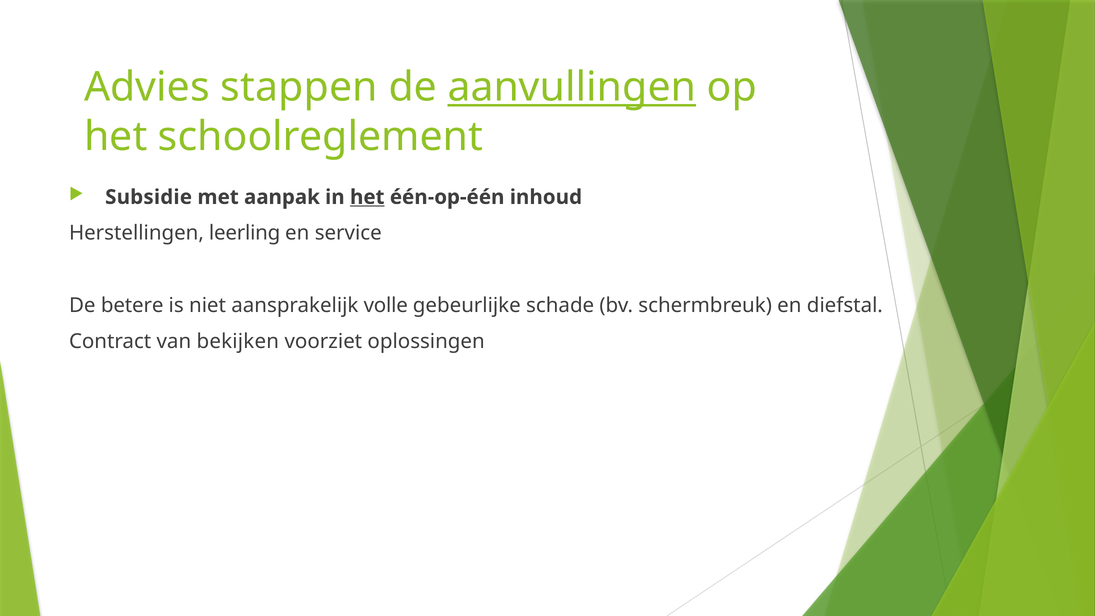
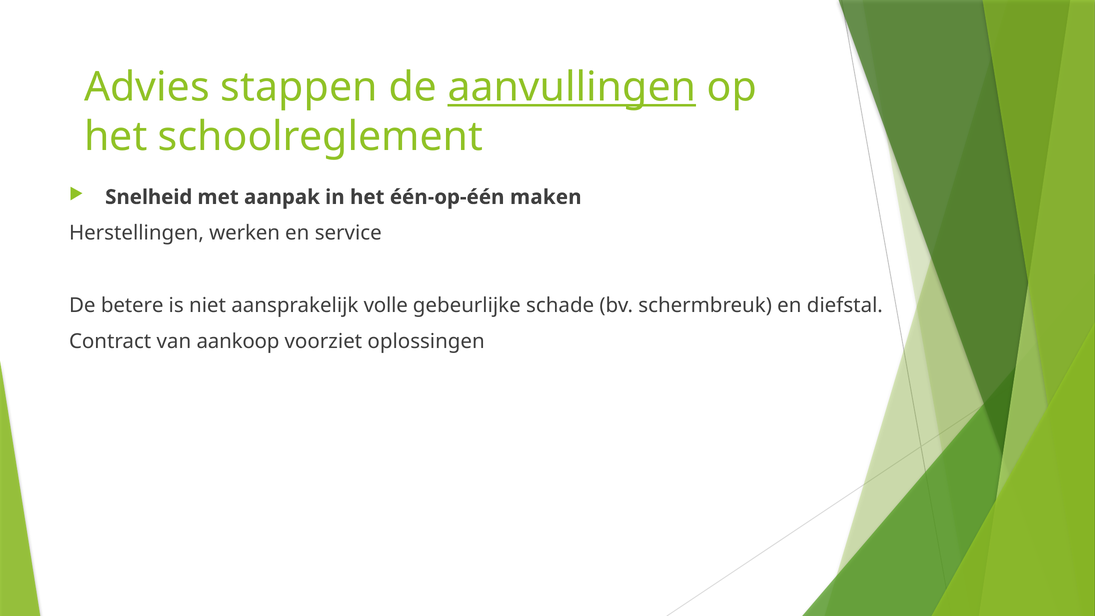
Subsidie: Subsidie -> Snelheid
het at (367, 197) underline: present -> none
inhoud: inhoud -> maken
leerling: leerling -> werken
bekijken: bekijken -> aankoop
